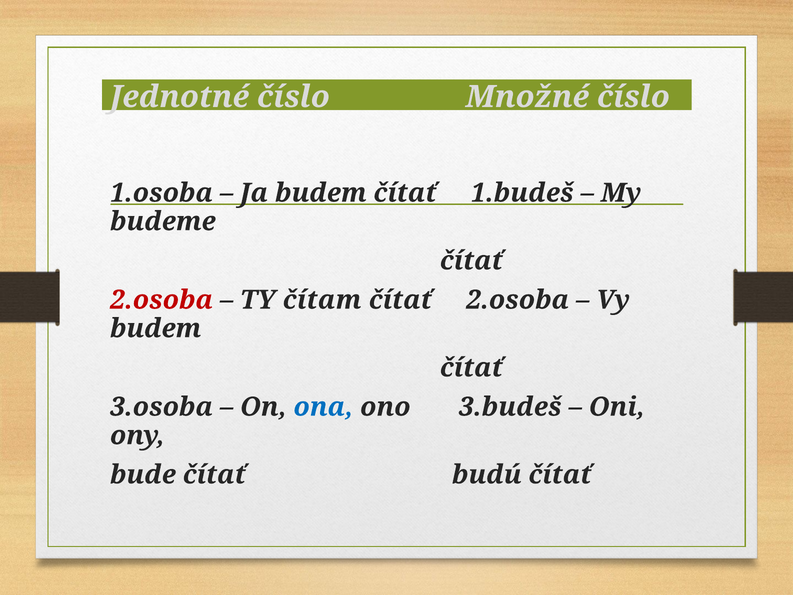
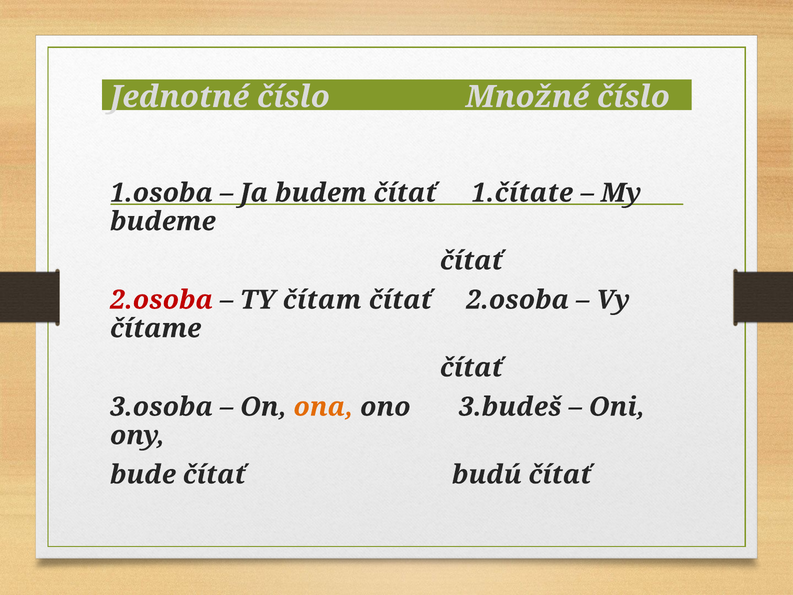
1.budeš: 1.budeš -> 1.čítate
budem at (156, 328): budem -> čítame
ona colour: blue -> orange
